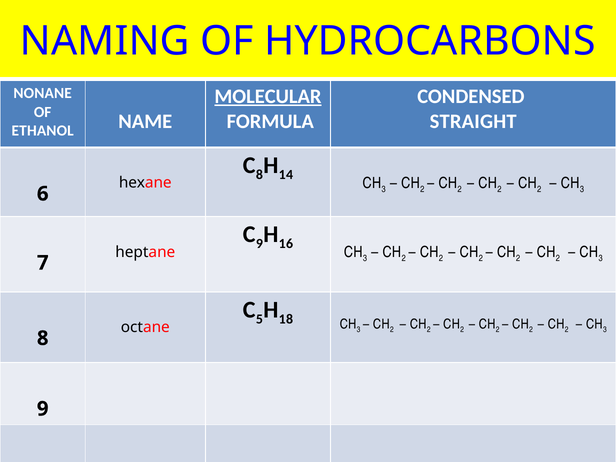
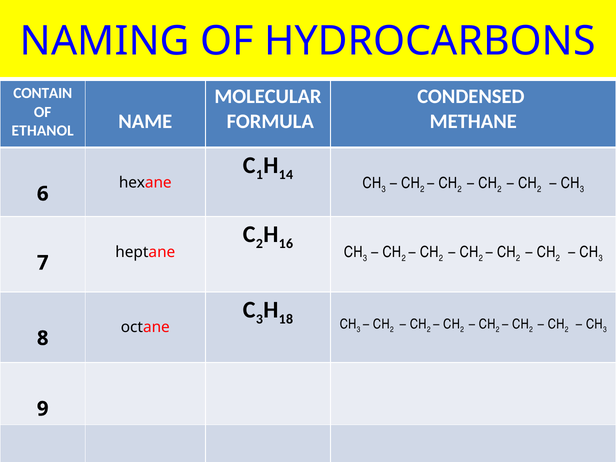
NONANE: NONANE -> CONTAIN
MOLECULAR underline: present -> none
STRAIGHT at (473, 121): STRAIGHT -> METHANE
8 at (259, 175): 8 -> 1
9 at (259, 244): 9 -> 2
5 at (259, 319): 5 -> 3
